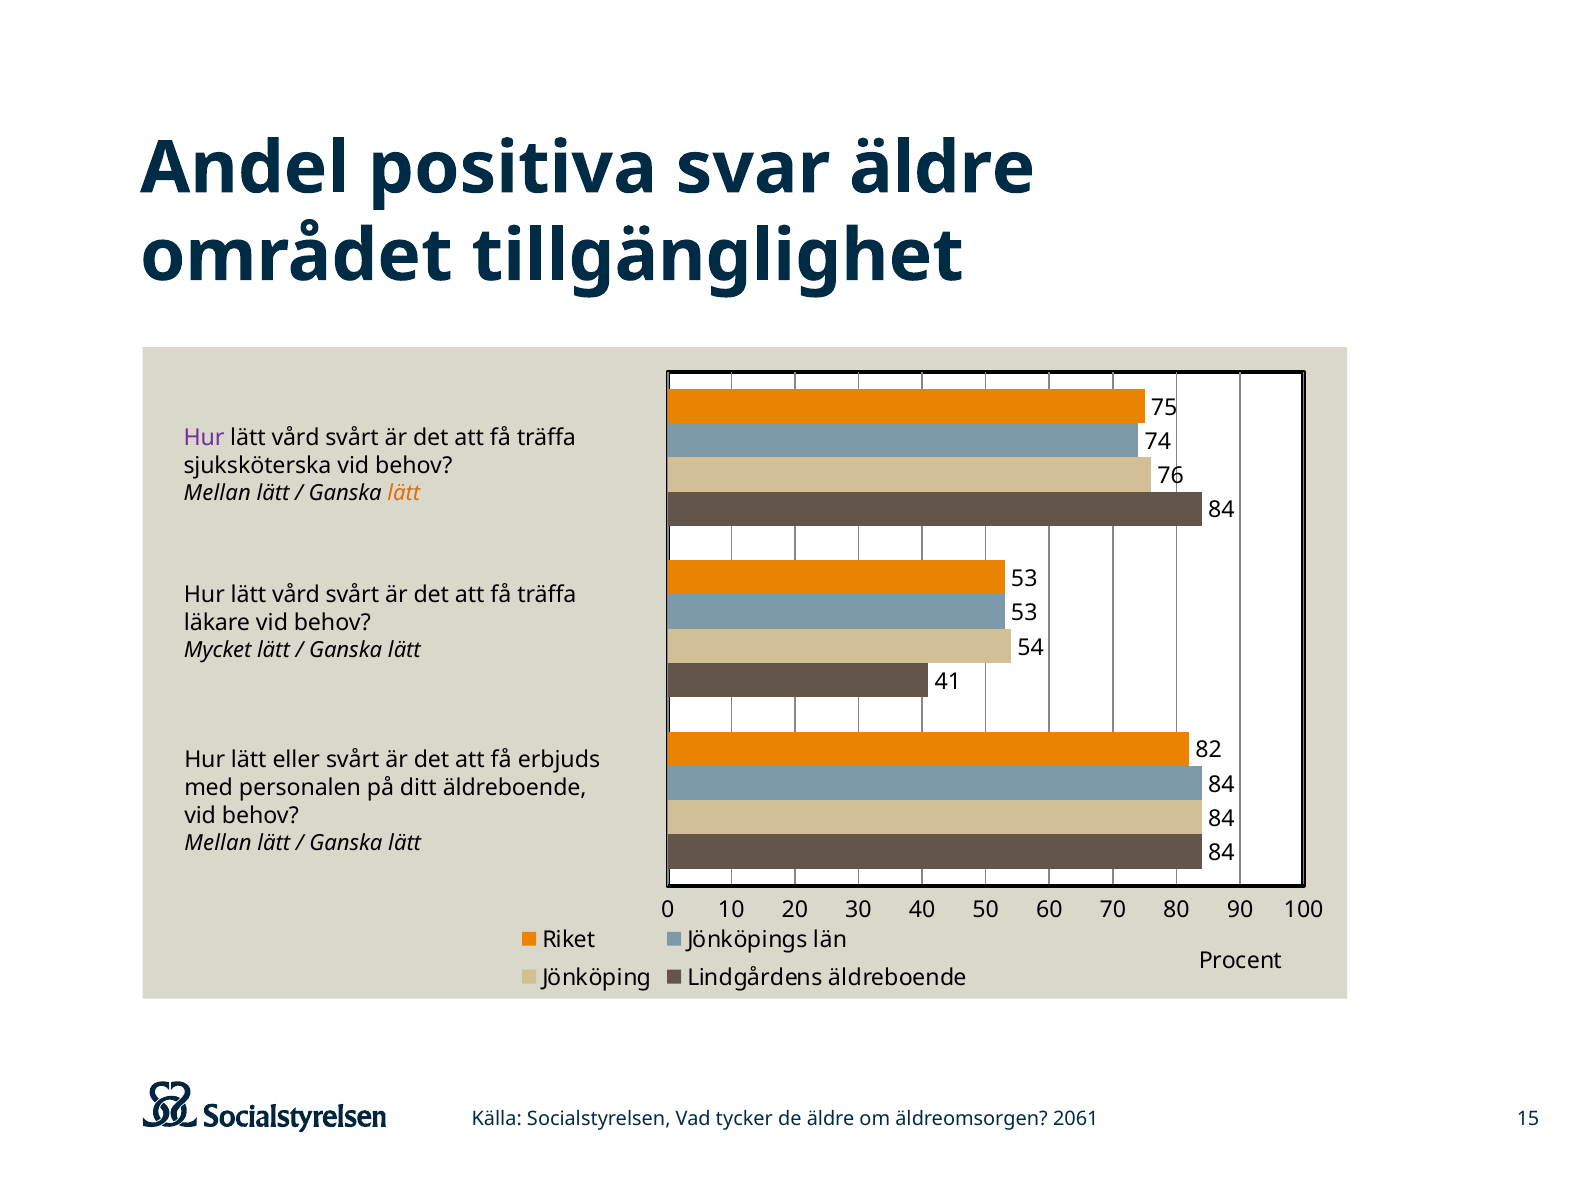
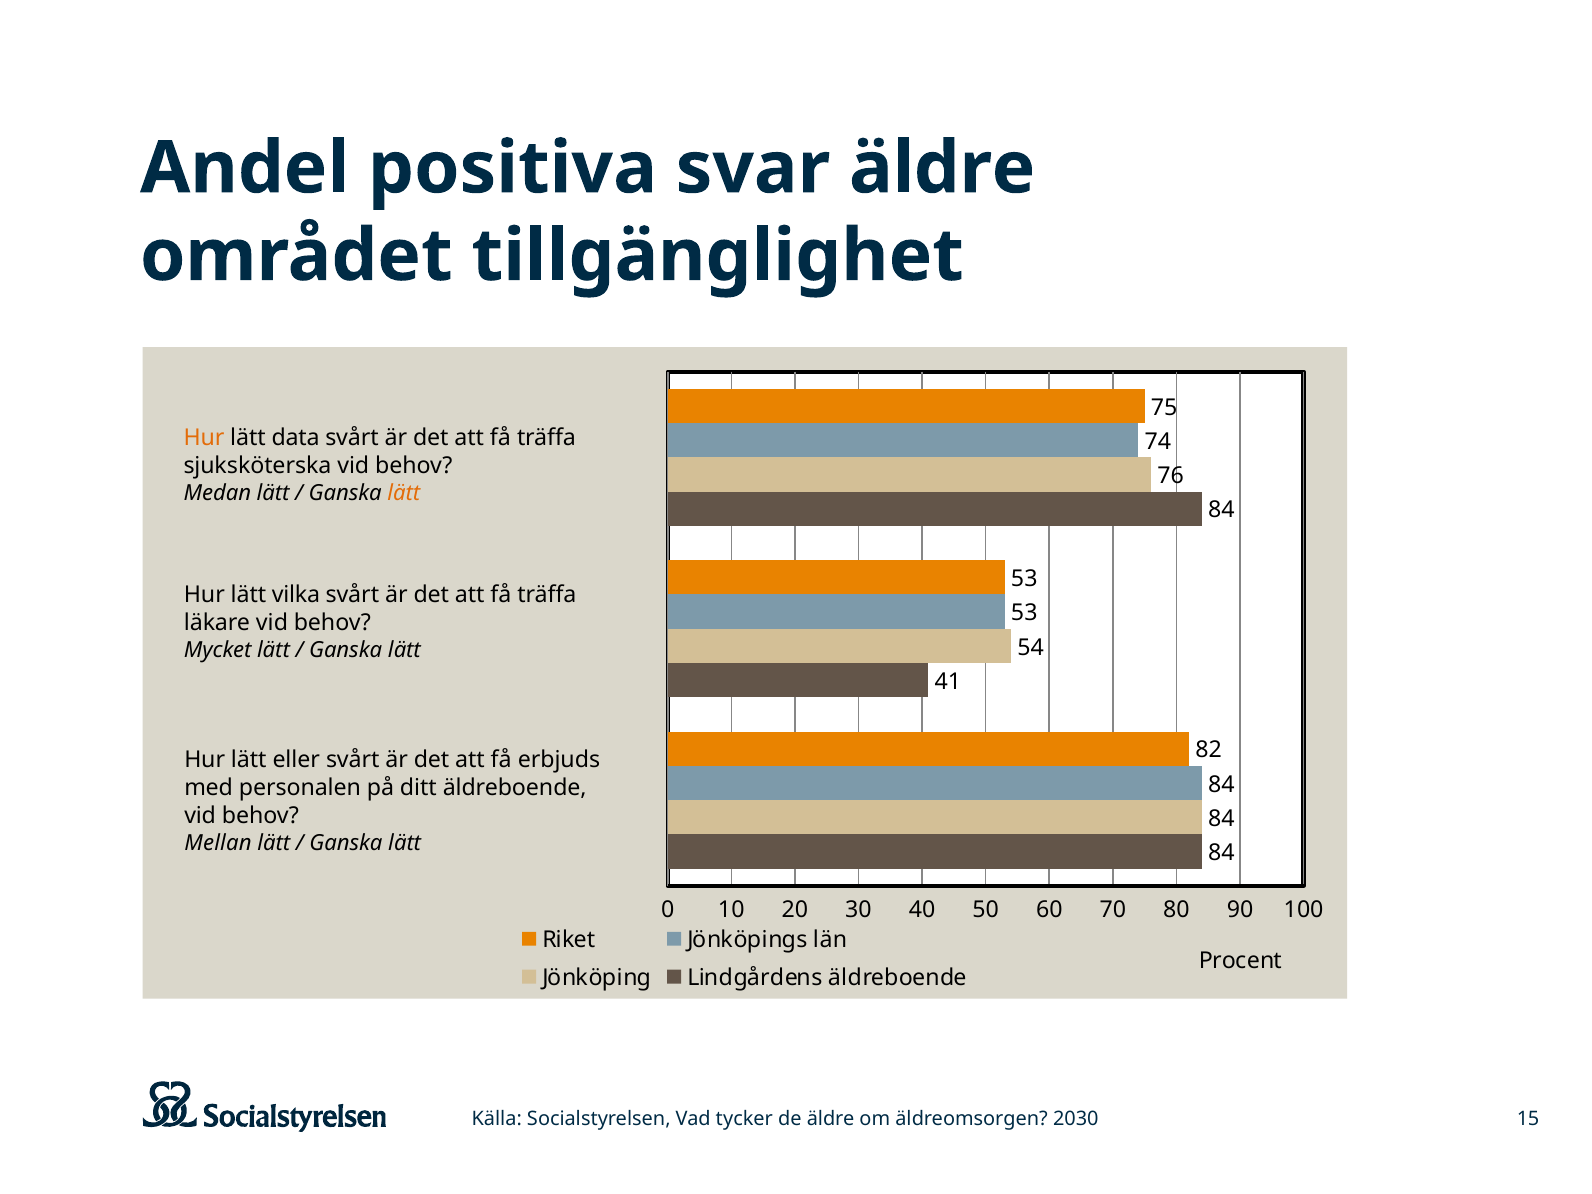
Hur at (204, 438) colour: purple -> orange
vård at (296, 438): vård -> data
Mellan at (217, 493): Mellan -> Medan
vård at (296, 595): vård -> vilka
2061: 2061 -> 2030
